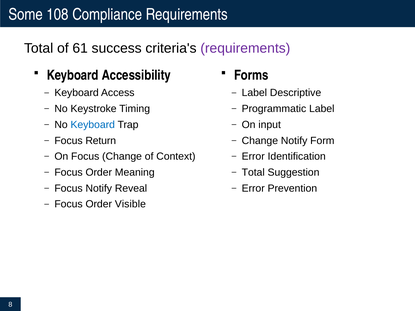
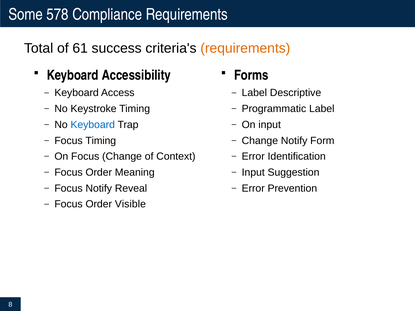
108: 108 -> 578
requirements at (245, 48) colour: purple -> orange
Focus Return: Return -> Timing
Total at (253, 173): Total -> Input
